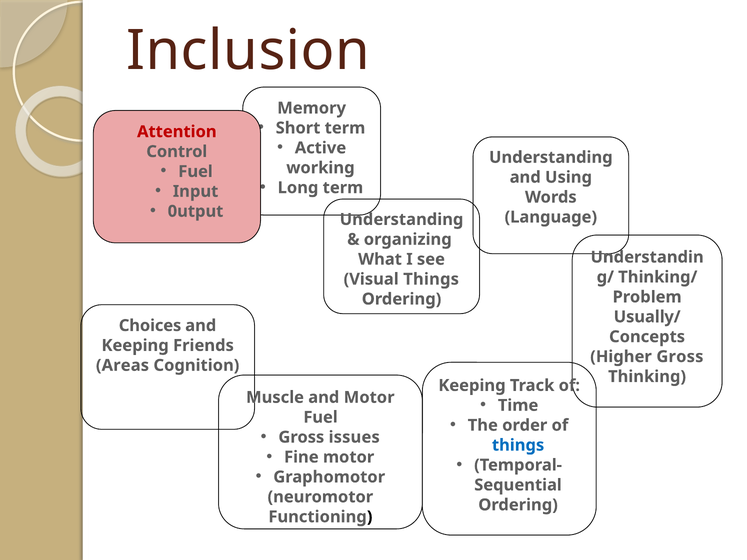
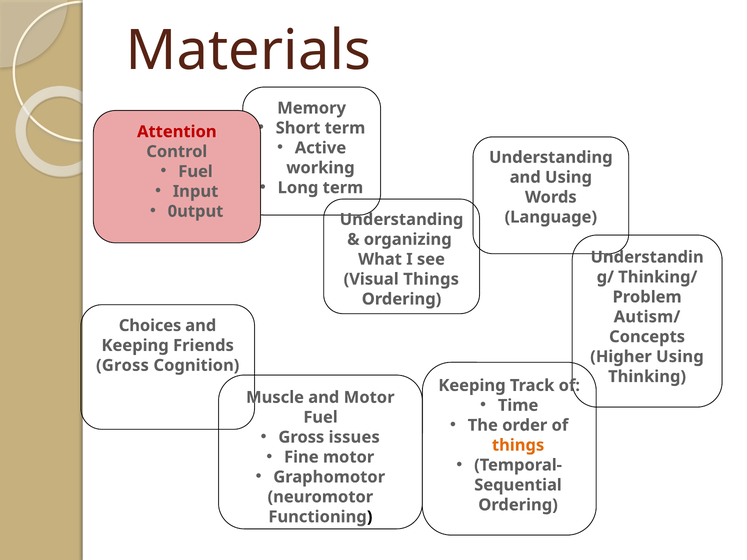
Inclusion: Inclusion -> Materials
Usually/: Usually/ -> Autism/
Higher Gross: Gross -> Using
Areas at (122, 366): Areas -> Gross
things at (518, 445) colour: blue -> orange
